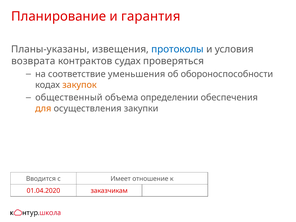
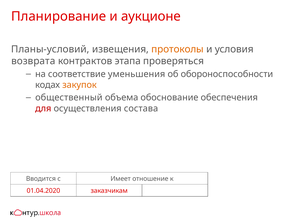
гарантия: гарантия -> аукционе
Планы-указаны: Планы-указаны -> Планы-условий
протоколы colour: blue -> orange
судах: судах -> этапа
определении: определении -> обоснование
для colour: orange -> red
закупки: закупки -> состава
